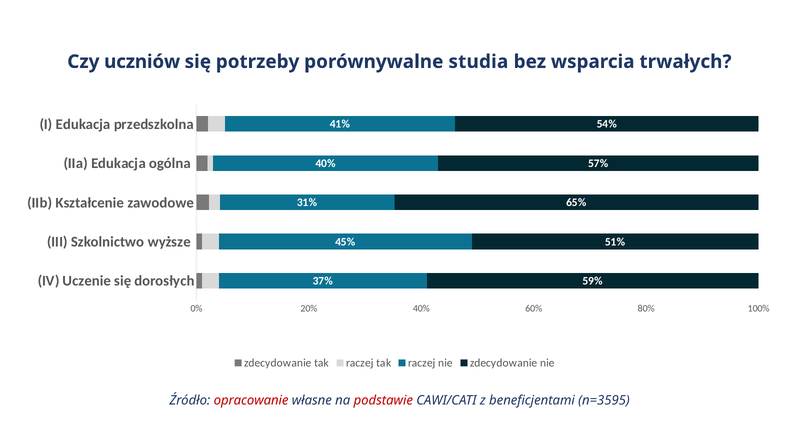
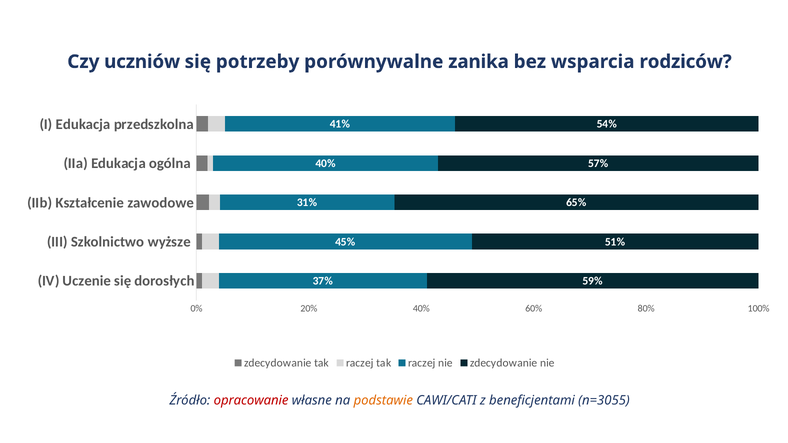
studia: studia -> zanika
trwałych: trwałych -> rodziców
podstawie colour: red -> orange
n=3595: n=3595 -> n=3055
